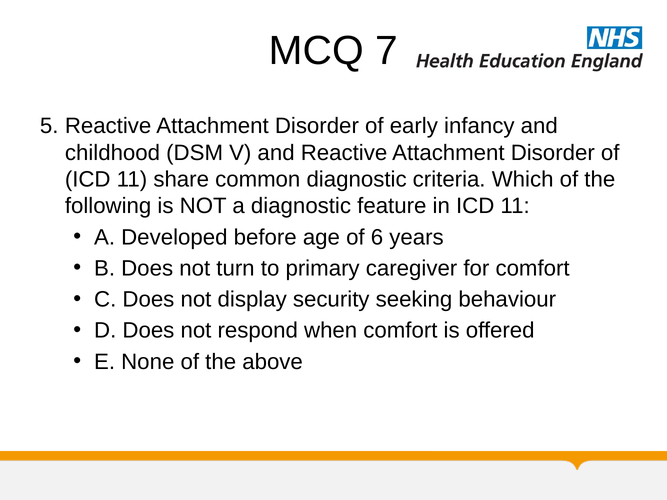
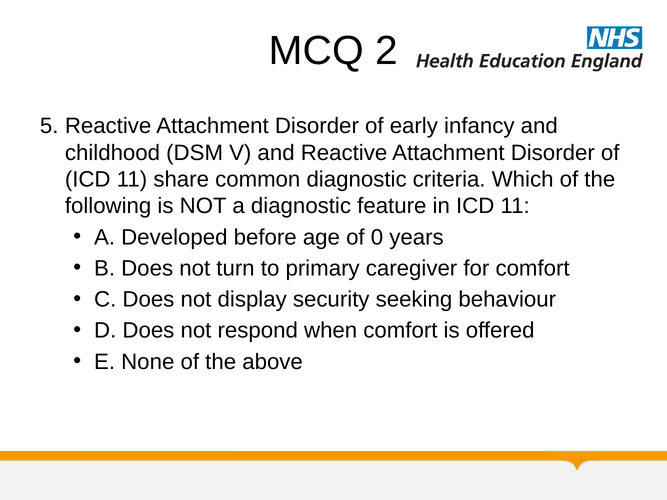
7: 7 -> 2
6: 6 -> 0
